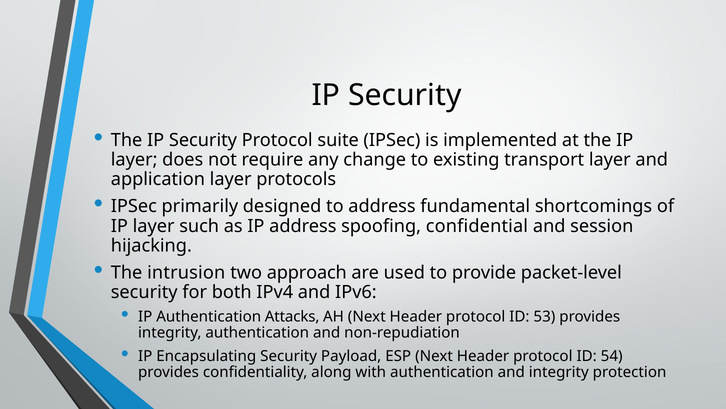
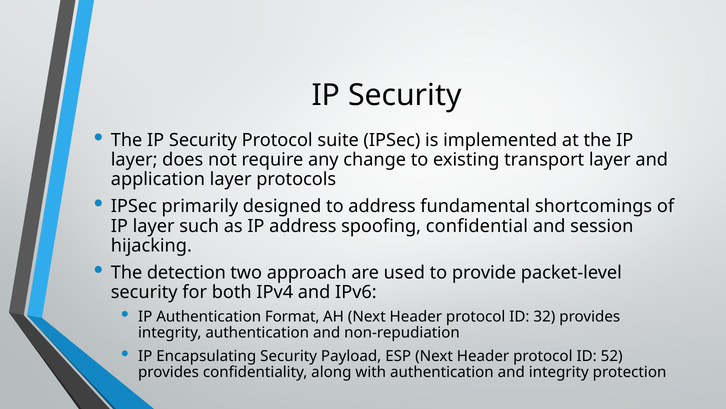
intrusion: intrusion -> detection
Attacks: Attacks -> Format
53: 53 -> 32
54: 54 -> 52
